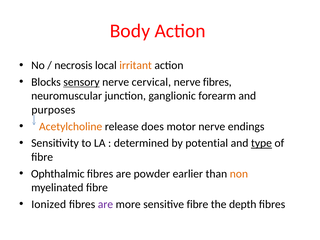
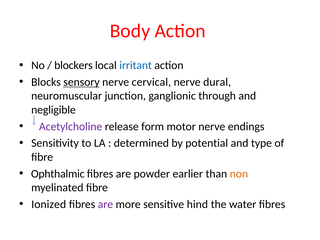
necrosis: necrosis -> blockers
irritant colour: orange -> blue
nerve fibres: fibres -> dural
forearm: forearm -> through
purposes: purposes -> negligible
Acetylcholine colour: orange -> purple
does: does -> form
type underline: present -> none
sensitive fibre: fibre -> hind
depth: depth -> water
